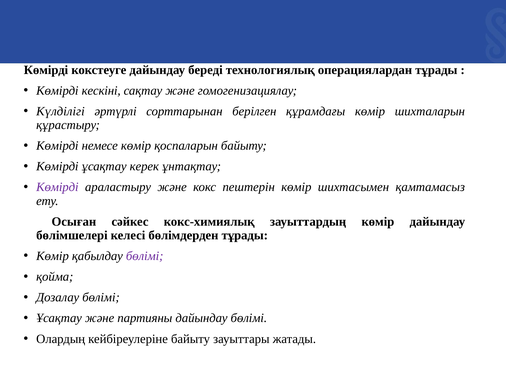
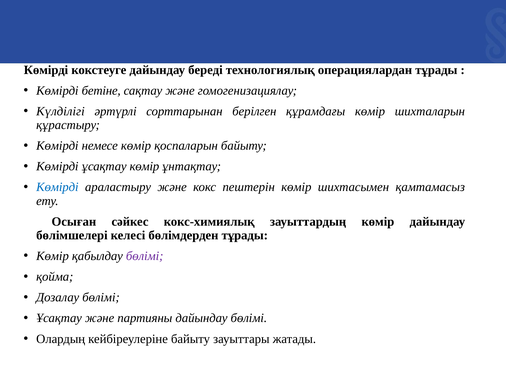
кескіні: кескіні -> бетіне
ұсақтау керек: керек -> көмір
Көмірді at (57, 187) colour: purple -> blue
